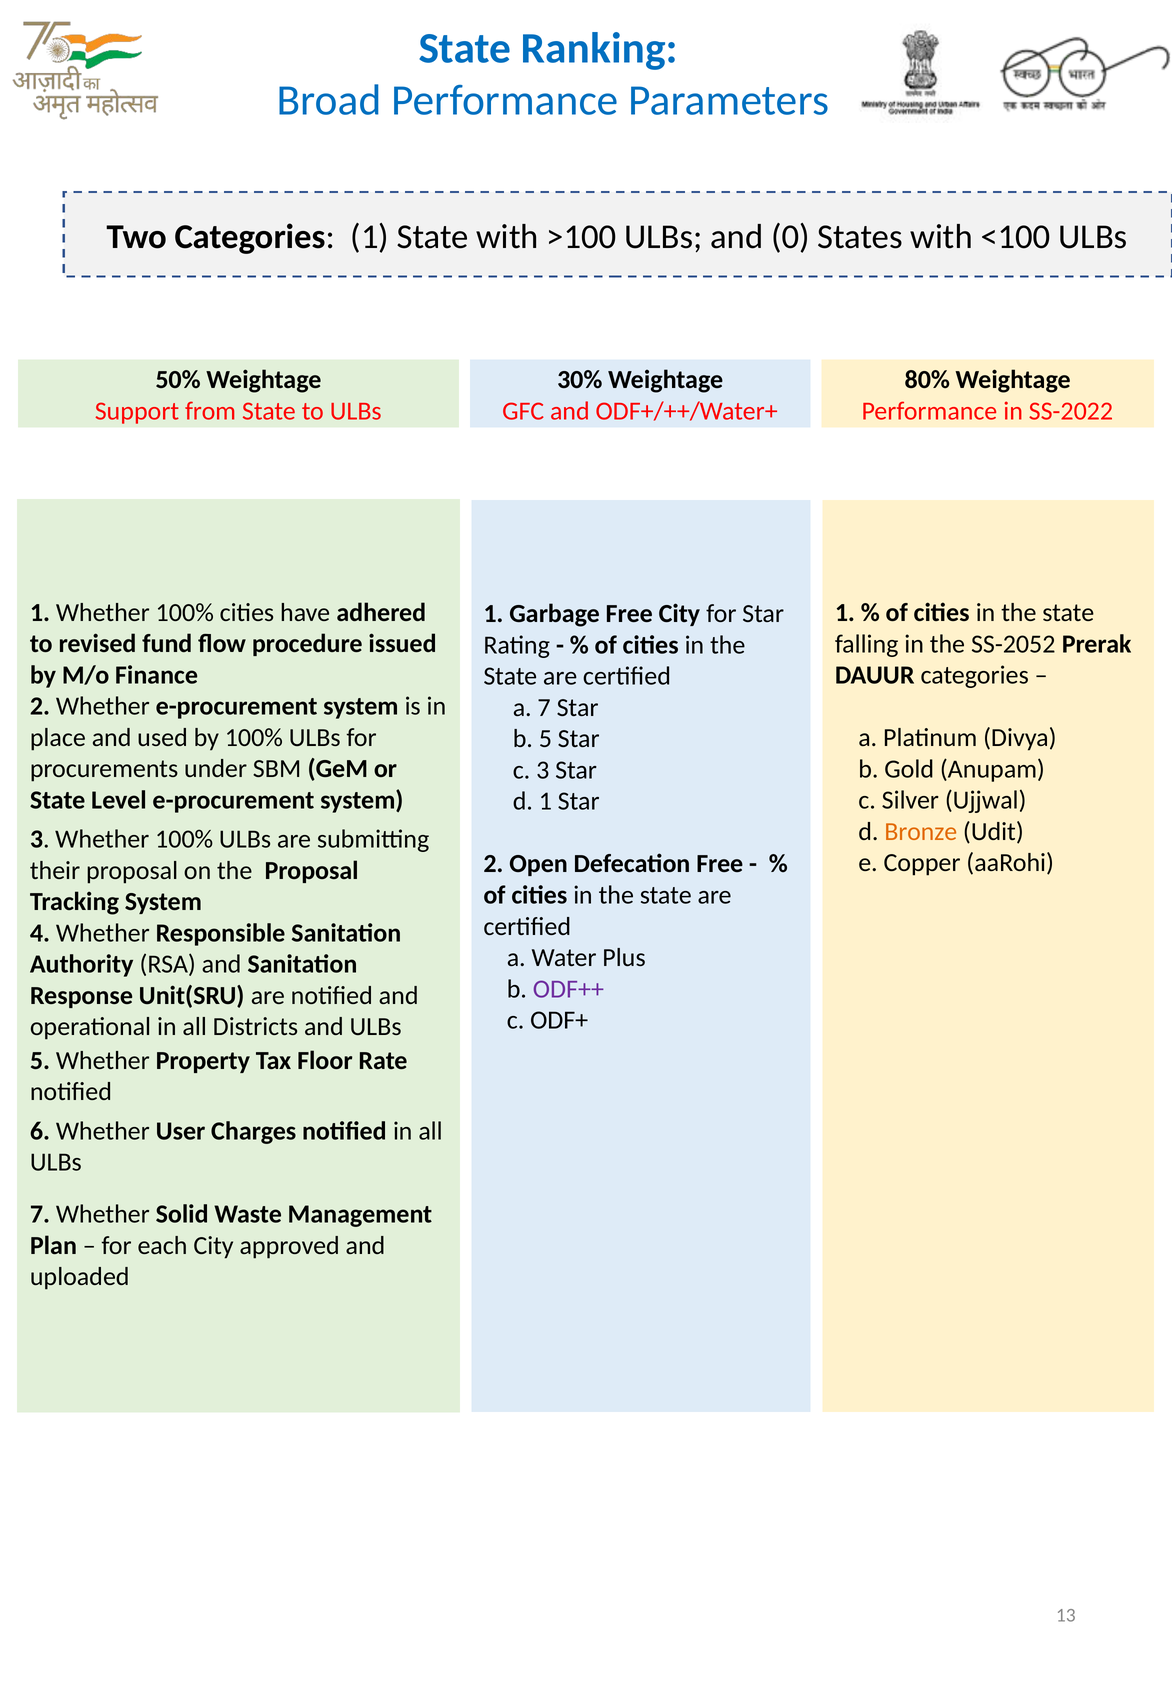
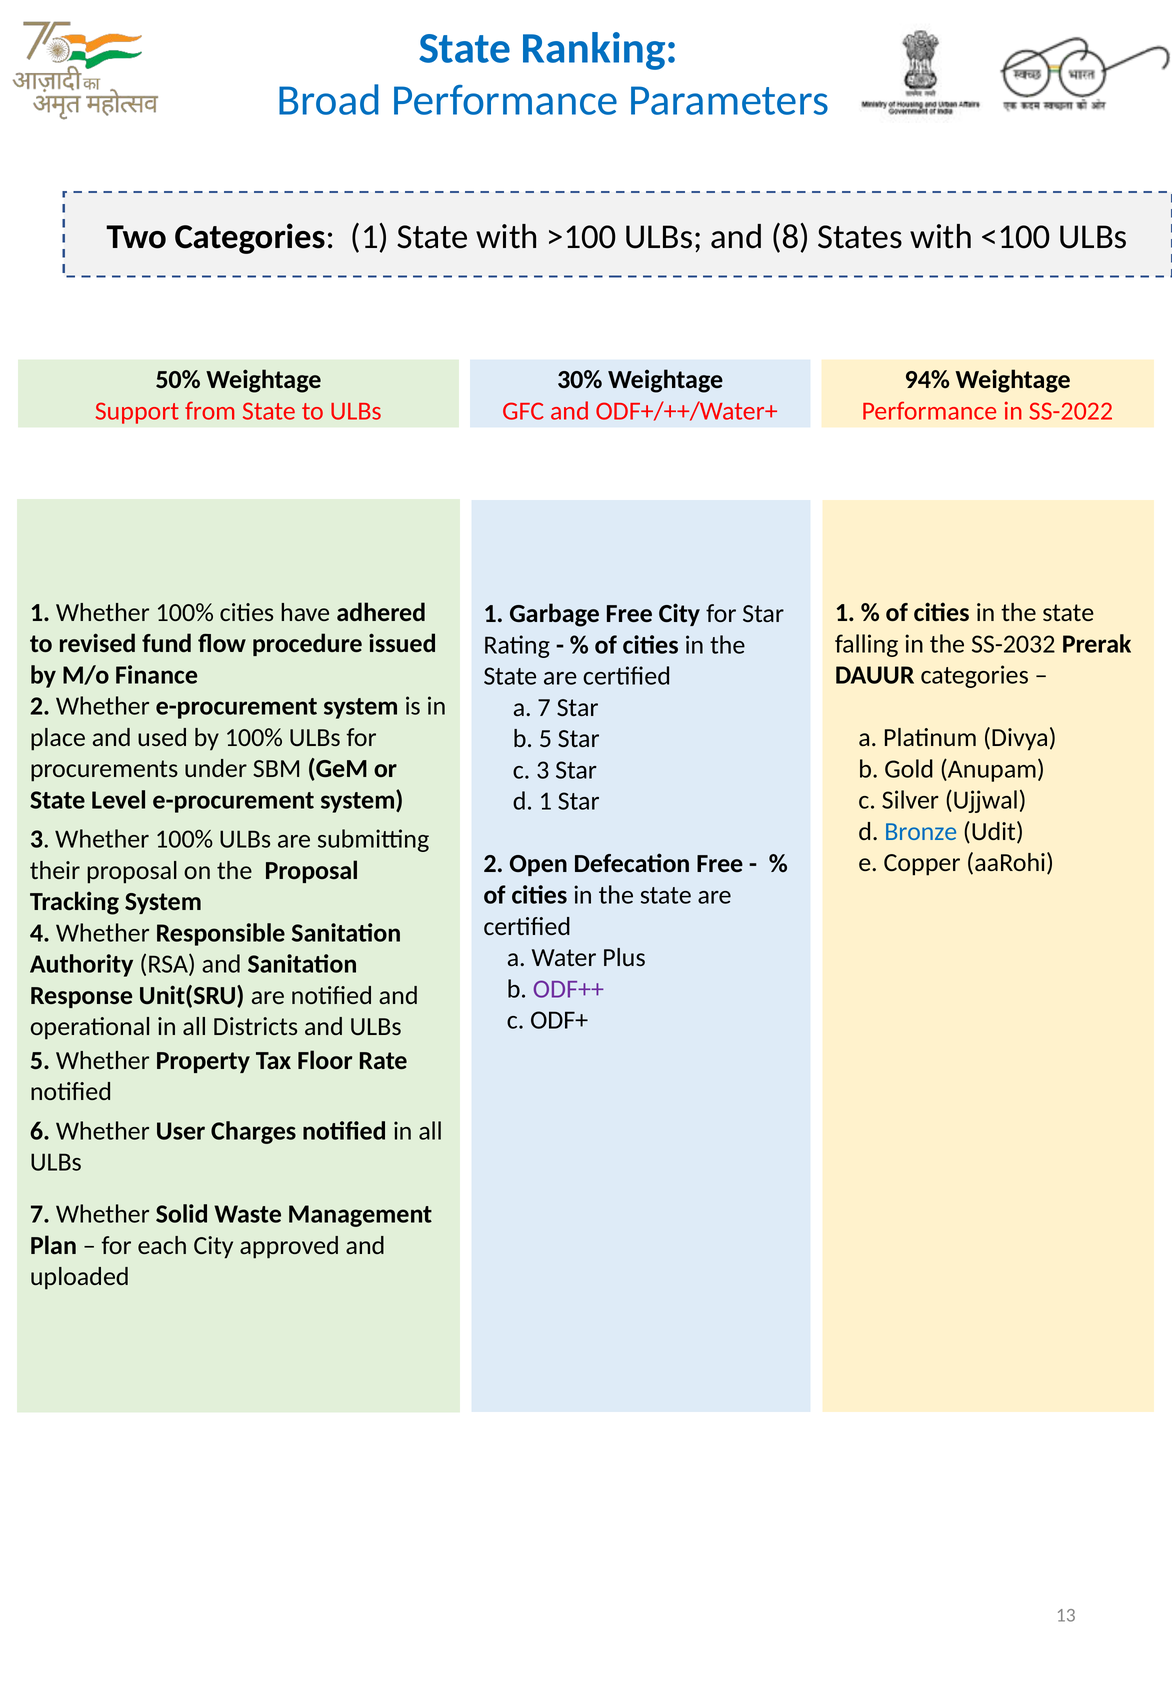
0: 0 -> 8
80%: 80% -> 94%
SS-2052: SS-2052 -> SS-2032
Bronze colour: orange -> blue
